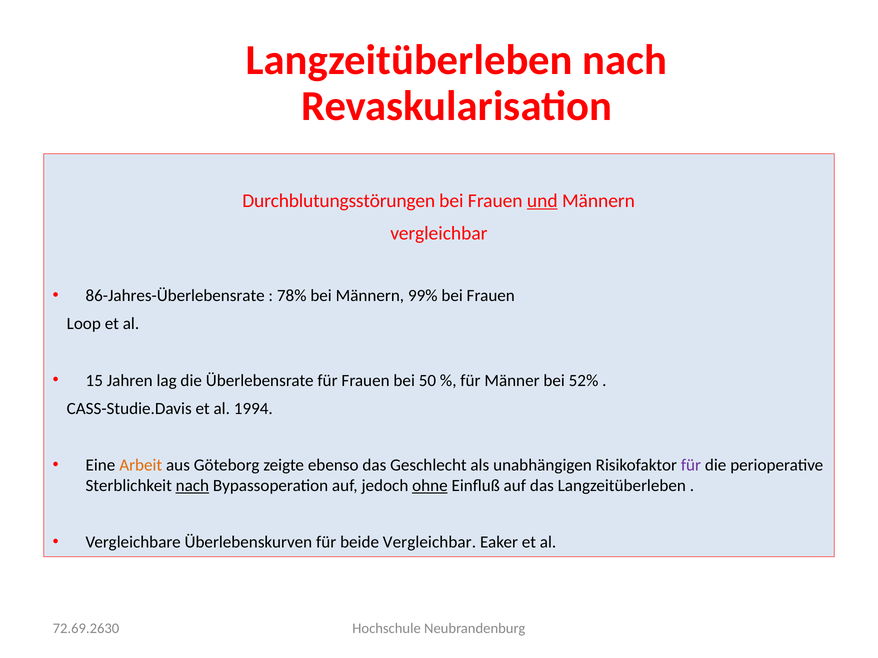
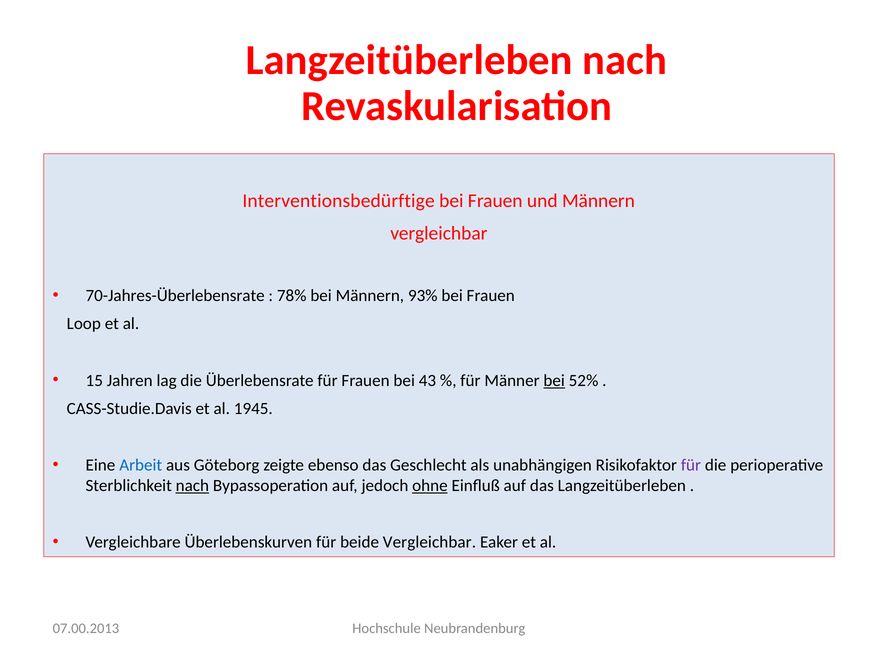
Durchblutungsstörungen: Durchblutungsstörungen -> Interventionsbedürftige
und underline: present -> none
86-Jahres-Überlebensrate: 86-Jahres-Überlebensrate -> 70-Jahres-Überlebensrate
99%: 99% -> 93%
50: 50 -> 43
bei at (554, 381) underline: none -> present
1994: 1994 -> 1945
Arbeit colour: orange -> blue
72.69.2630: 72.69.2630 -> 07.00.2013
